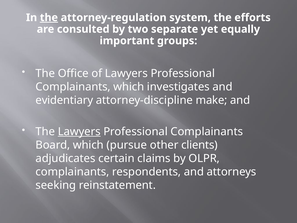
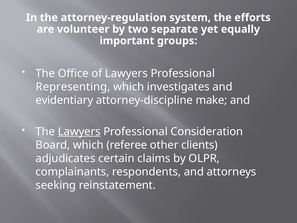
the at (49, 18) underline: present -> none
consulted: consulted -> volunteer
Complainants at (73, 87): Complainants -> Representing
Complainants at (207, 131): Complainants -> Consideration
pursue: pursue -> referee
